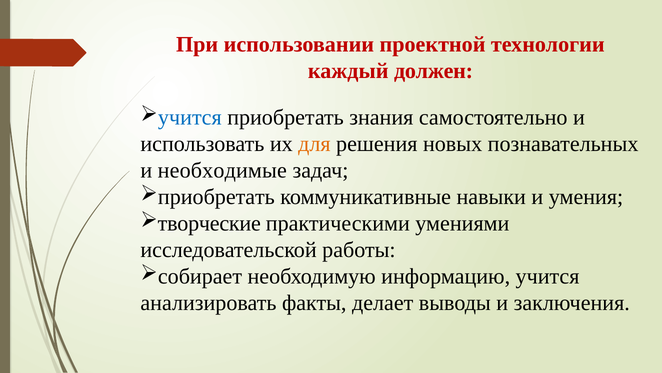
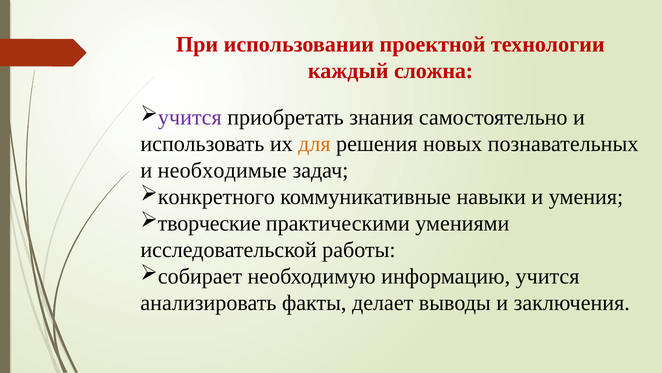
должен: должен -> сложна
учится at (190, 117) colour: blue -> purple
приобретать at (216, 197): приобретать -> конкретного
